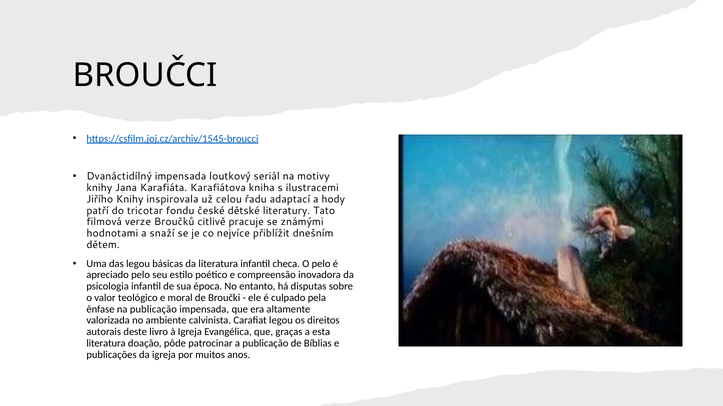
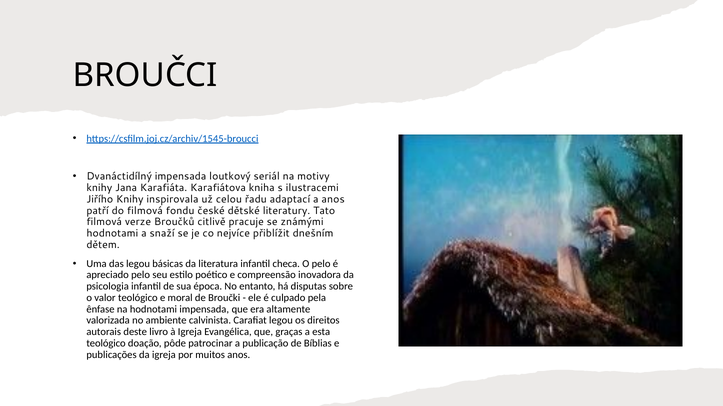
a hody: hody -> anos
do tricotar: tricotar -> filmová
na publicação: publicação -> hodnotami
literatura at (106, 344): literatura -> teológico
